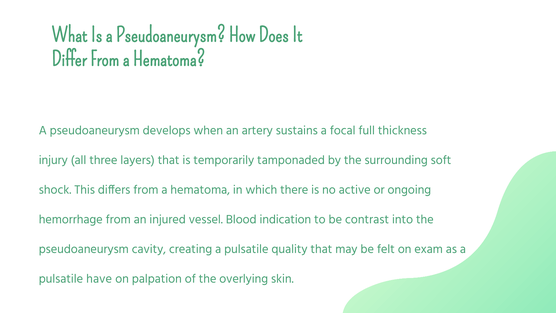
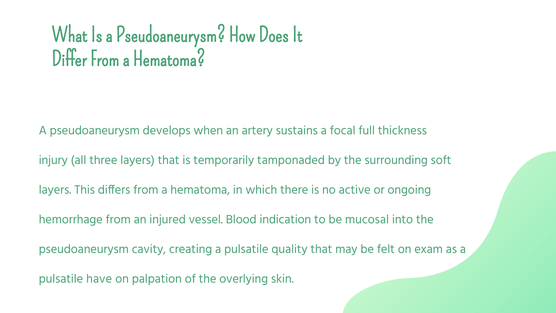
shock at (55, 190): shock -> layers
contrast: contrast -> mucosal
